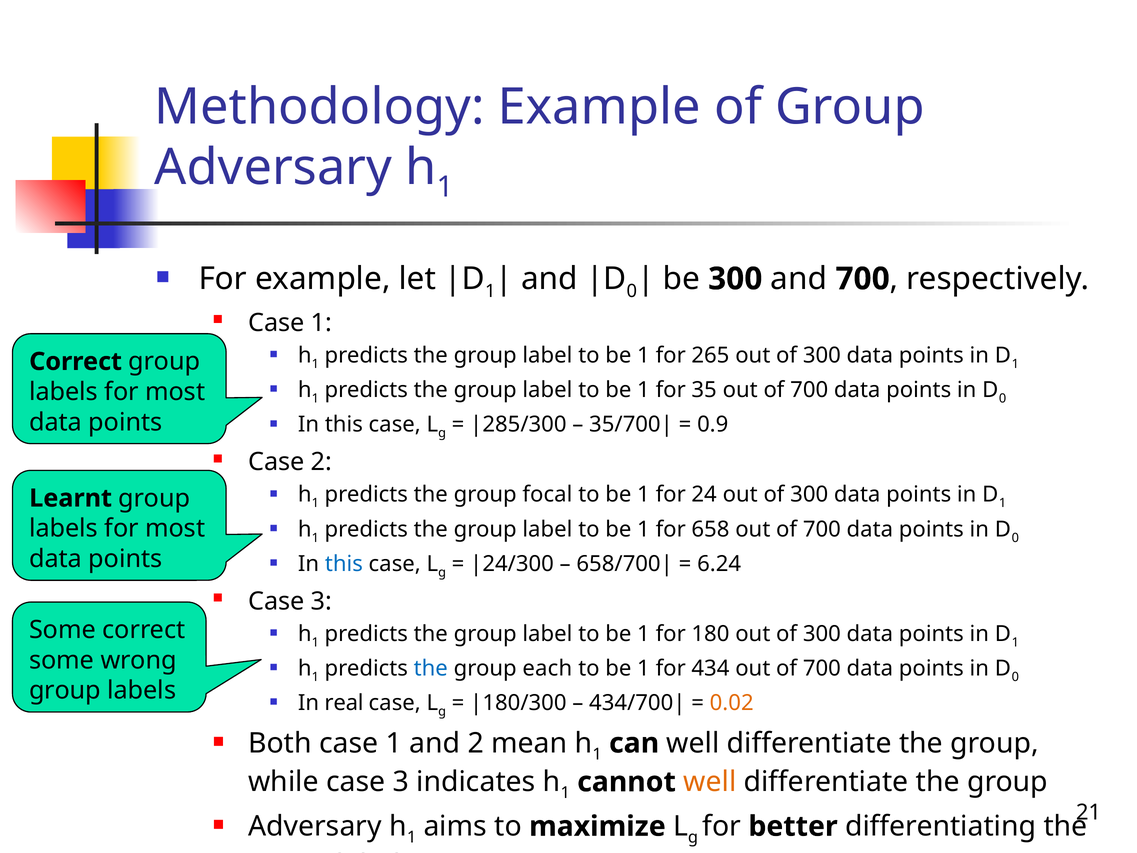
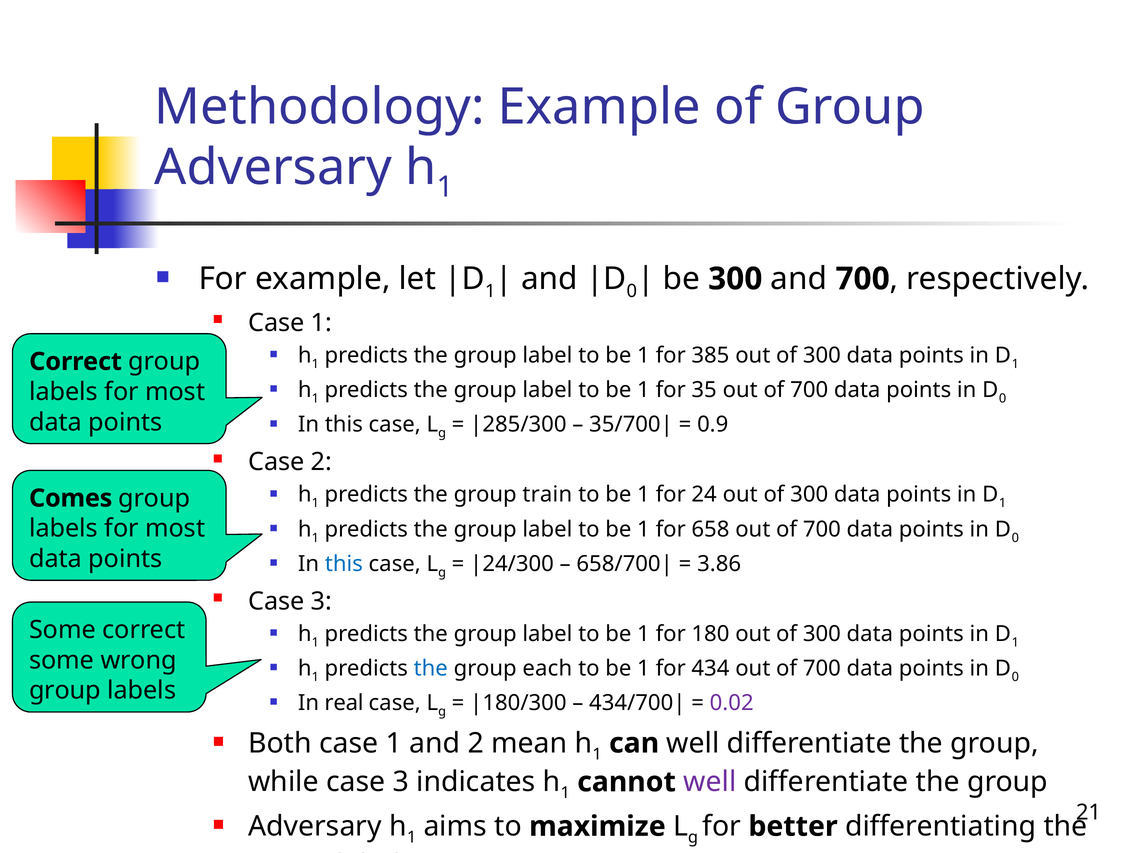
265: 265 -> 385
focal: focal -> train
Learnt: Learnt -> Comes
6.24: 6.24 -> 3.86
0.02 colour: orange -> purple
well at (710, 782) colour: orange -> purple
